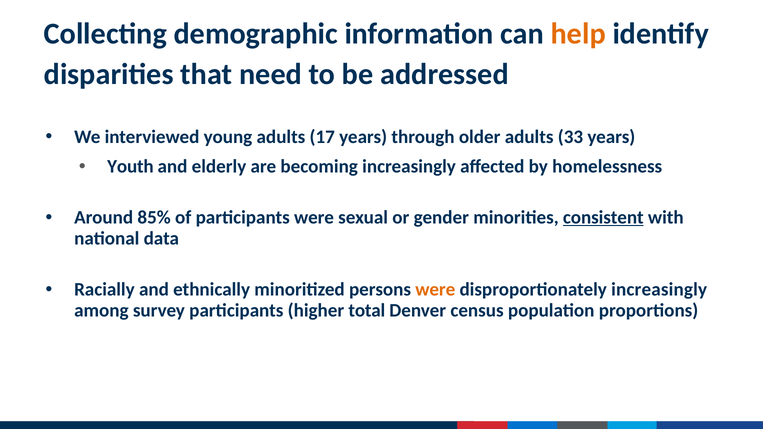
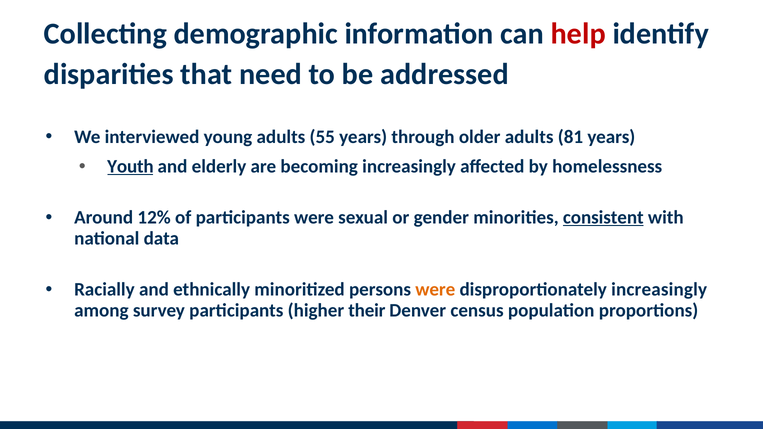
help colour: orange -> red
17: 17 -> 55
33: 33 -> 81
Youth underline: none -> present
85%: 85% -> 12%
total: total -> their
